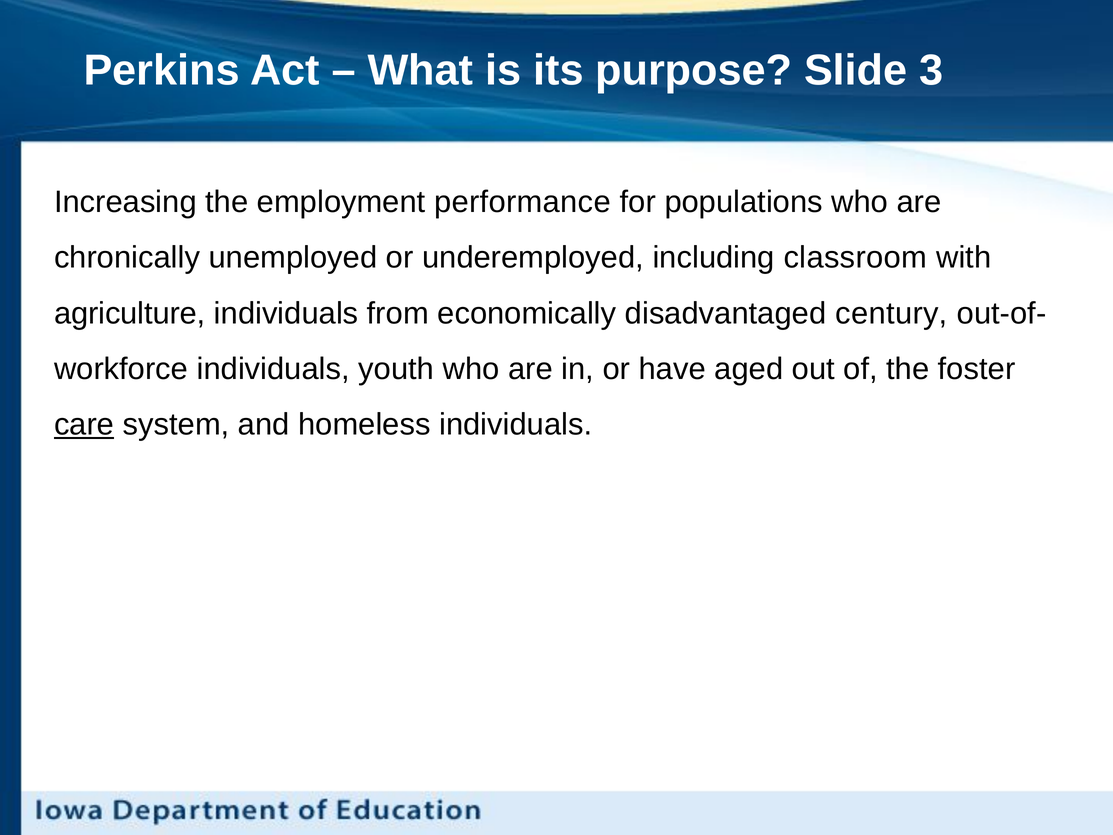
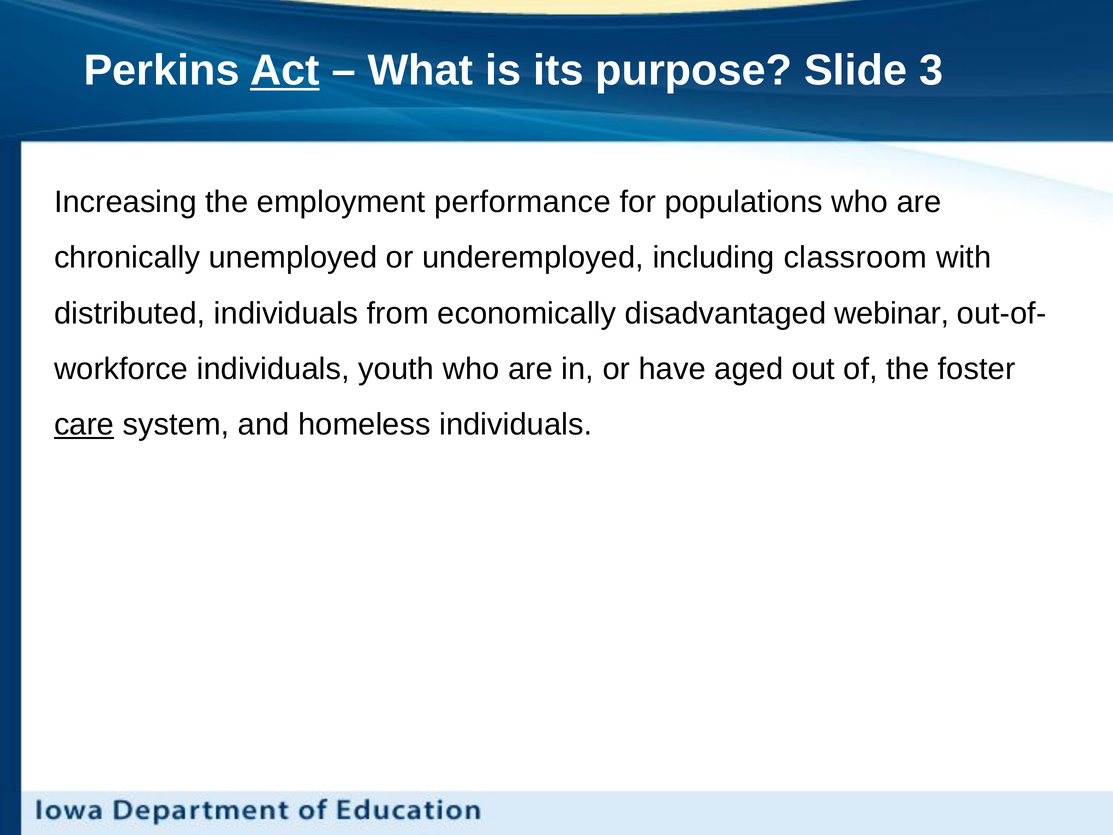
Act underline: none -> present
agriculture: agriculture -> distributed
century: century -> webinar
